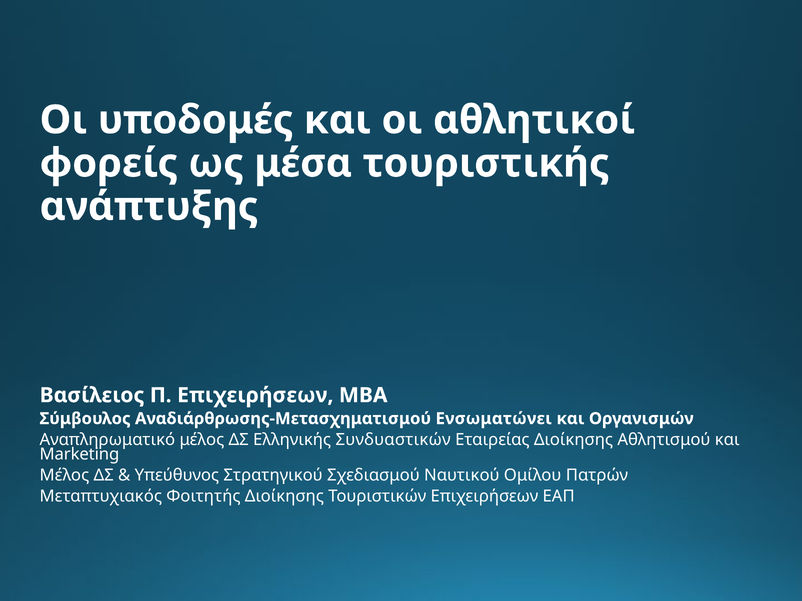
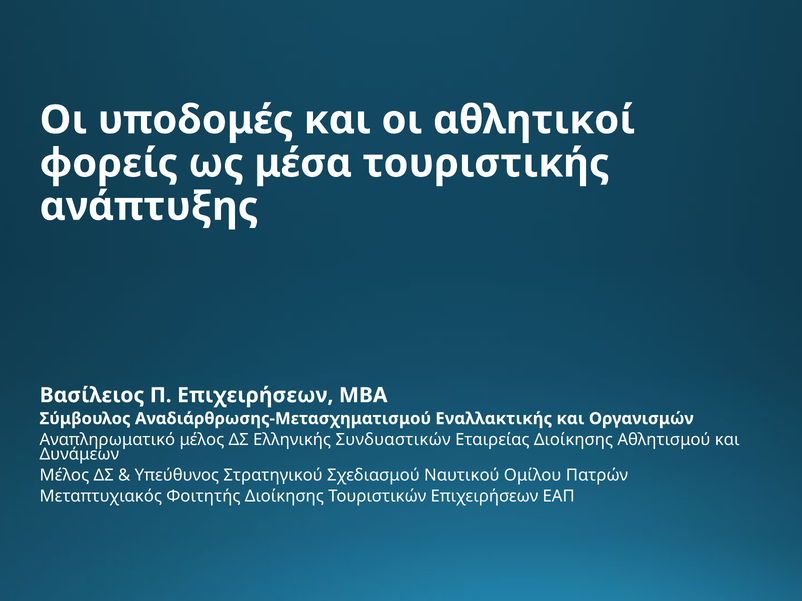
Ενσωματώνει: Ενσωματώνει -> Εναλλακτικής
Marketing: Marketing -> Δυνάμεων
